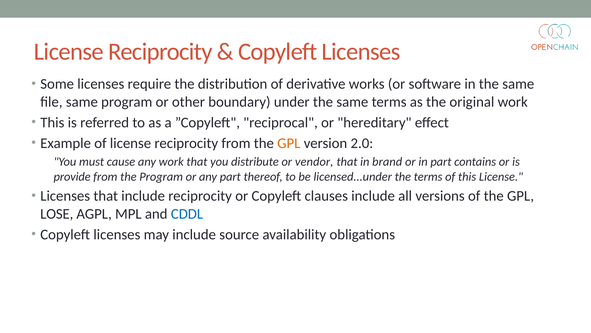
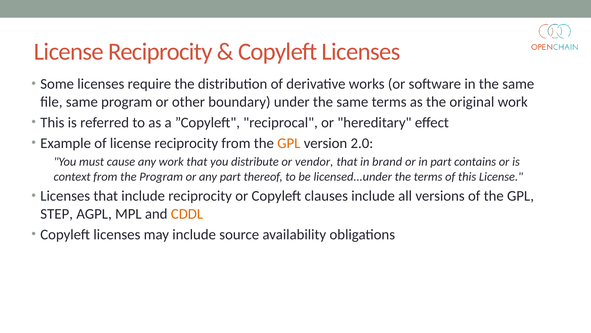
provide: provide -> context
LOSE: LOSE -> STEP
CDDL colour: blue -> orange
